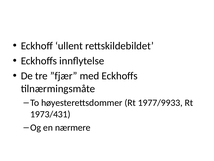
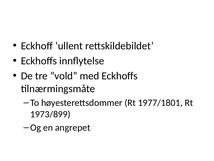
”fjær: ”fjær -> ”vold
1977/9933: 1977/9933 -> 1977/1801
1973/431: 1973/431 -> 1973/899
nærmere: nærmere -> angrepet
